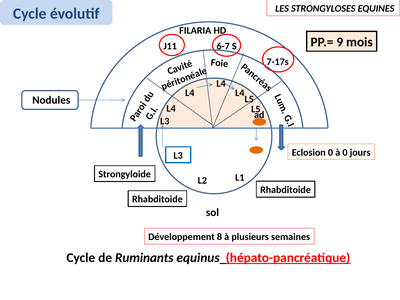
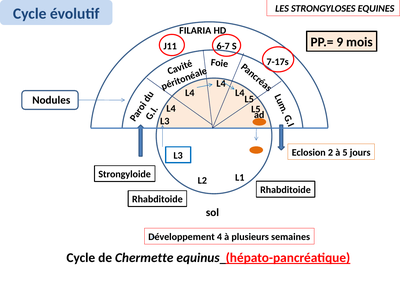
Eclosion 0: 0 -> 2
à 0: 0 -> 5
8: 8 -> 4
Ruminants: Ruminants -> Chermette
